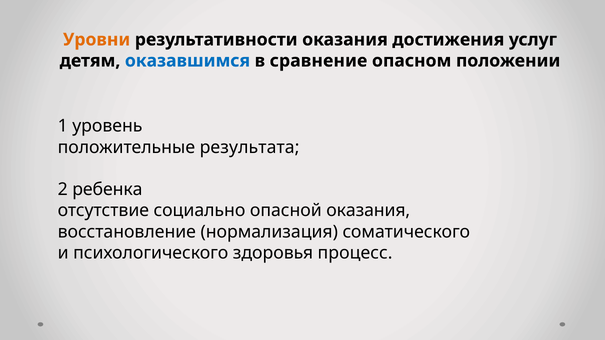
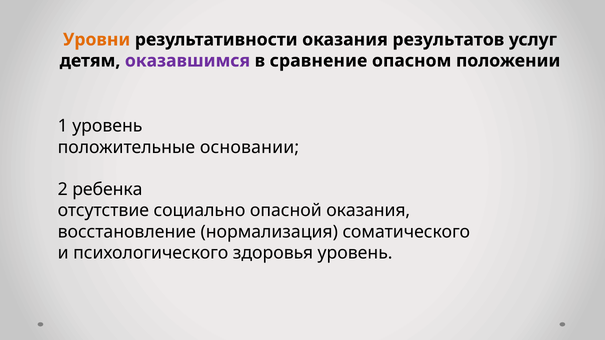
достижения: достижения -> результатов
оказавшимся colour: blue -> purple
результата: результата -> основании
здоровья процесс: процесс -> уровень
